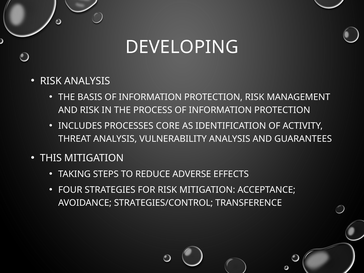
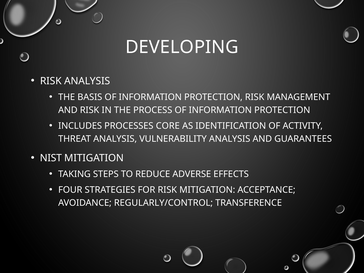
THIS: THIS -> NIST
STRATEGIES/CONTROL: STRATEGIES/CONTROL -> REGULARLY/CONTROL
